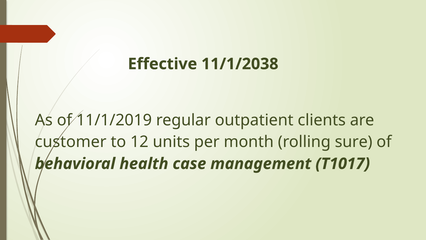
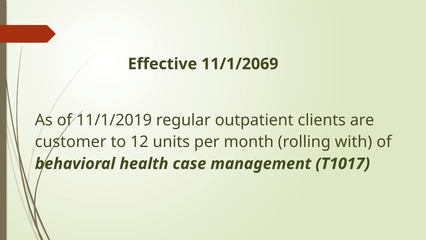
11/1/2038: 11/1/2038 -> 11/1/2069
sure: sure -> with
